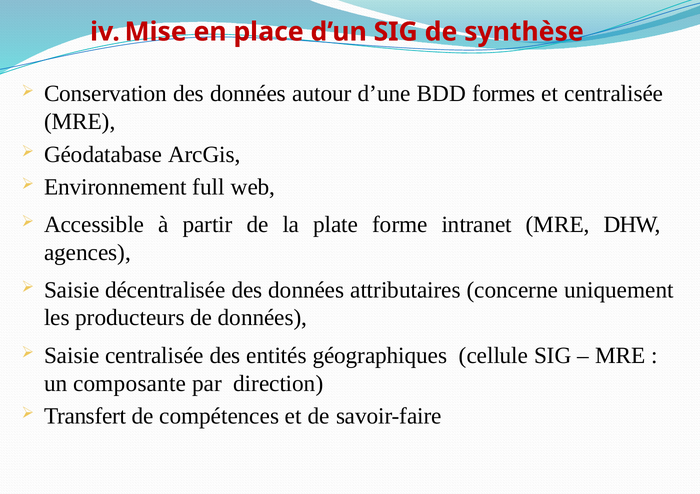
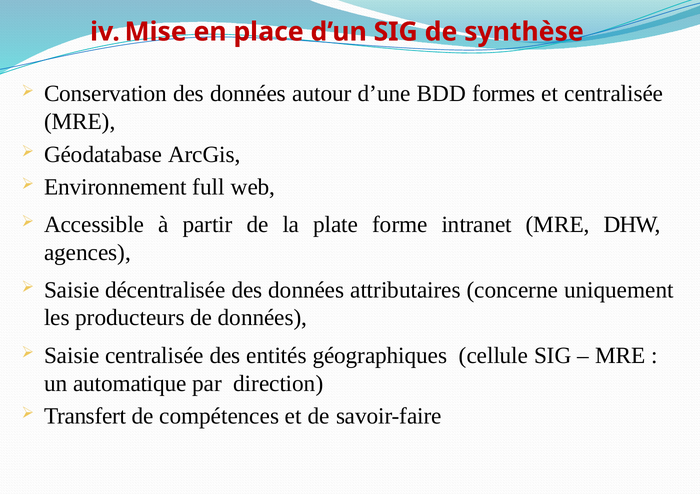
composante: composante -> automatique
